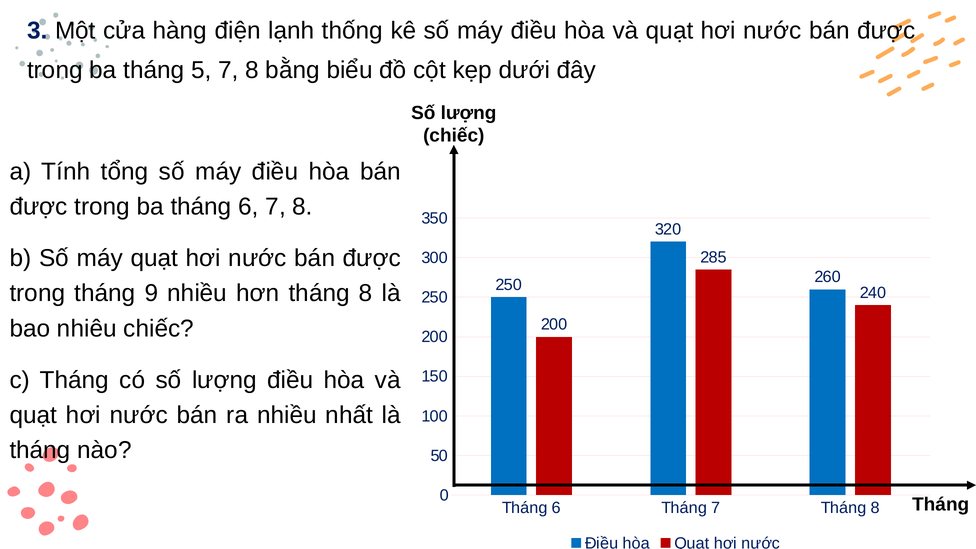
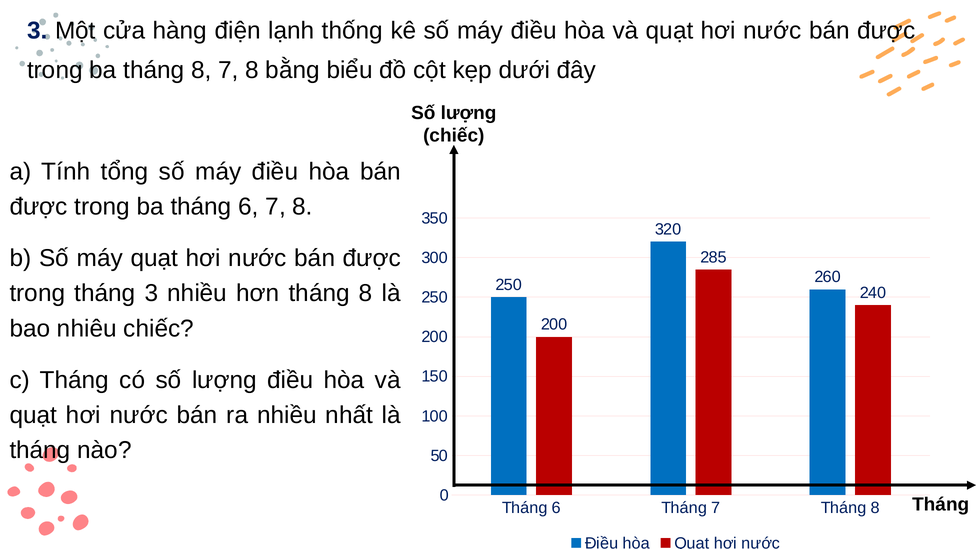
ba tháng 5: 5 -> 8
tháng 9: 9 -> 3
